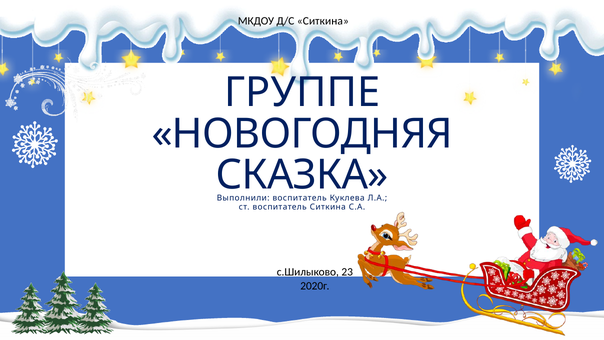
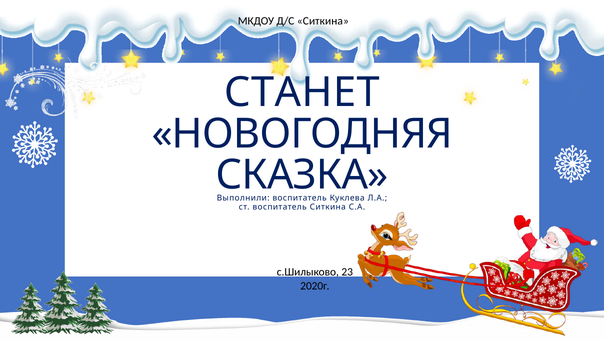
ГРУППЕ: ГРУППЕ -> СТАНЕТ
